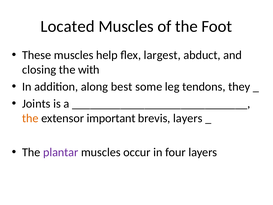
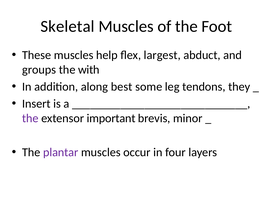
Located: Located -> Skeletal
closing: closing -> groups
Joints: Joints -> Insert
the at (30, 118) colour: orange -> purple
brevis layers: layers -> minor
